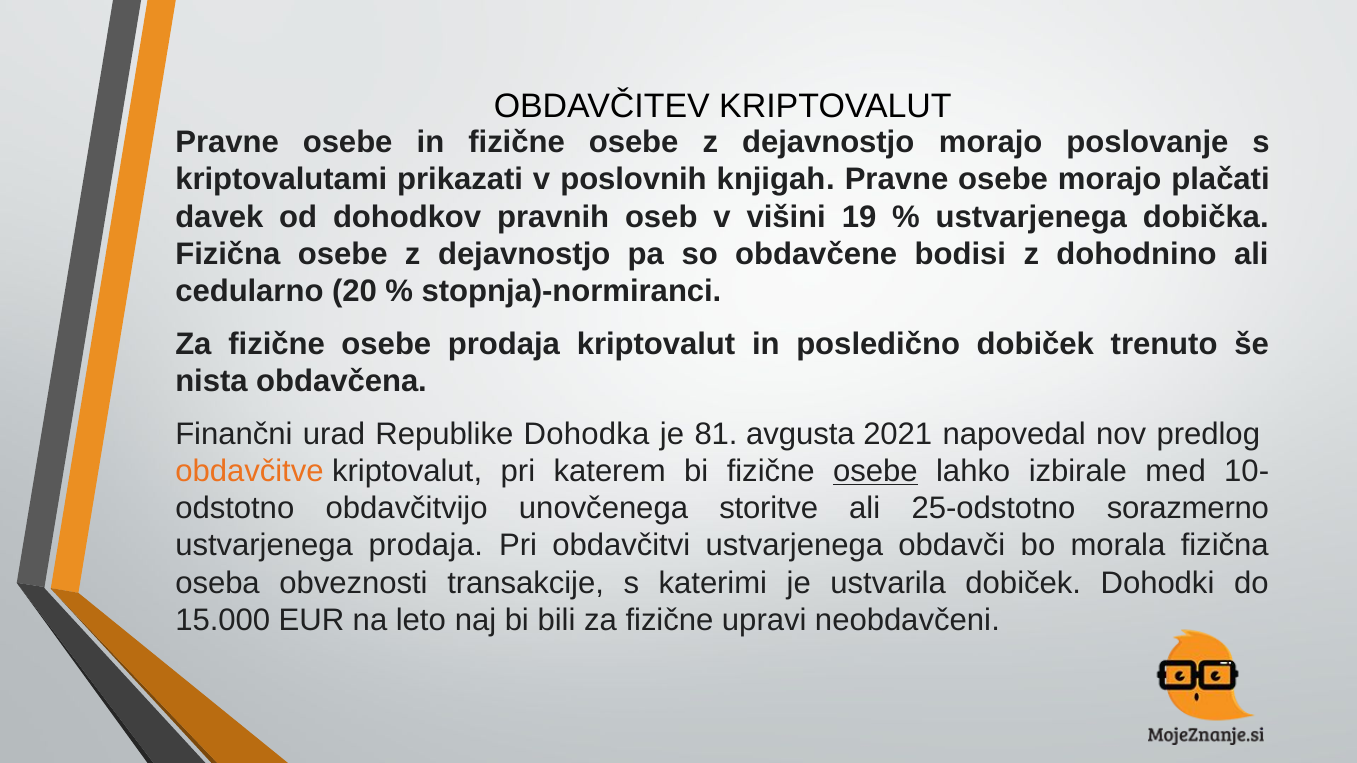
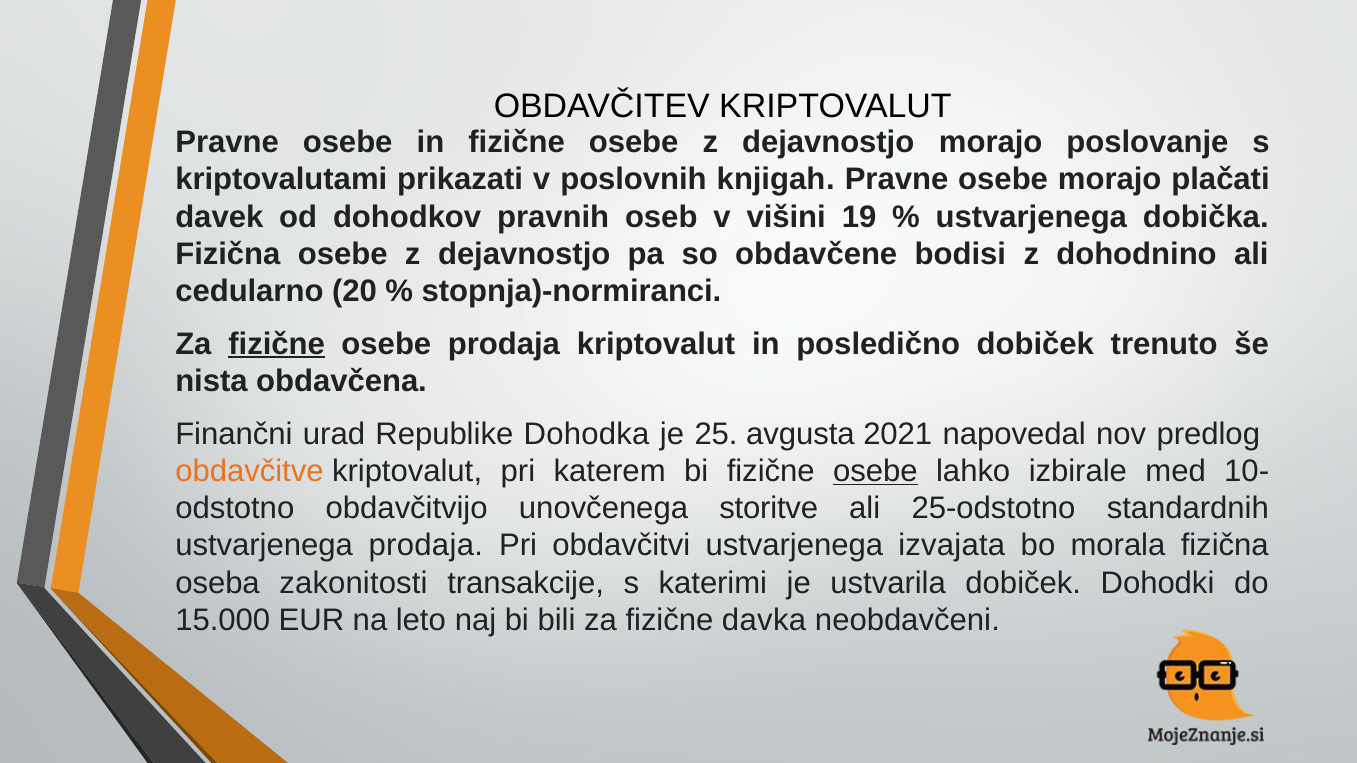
fizične at (277, 344) underline: none -> present
81: 81 -> 25
sorazmerno: sorazmerno -> standardnih
obdavči: obdavči -> izvajata
obveznosti: obveznosti -> zakonitosti
upravi: upravi -> davka
